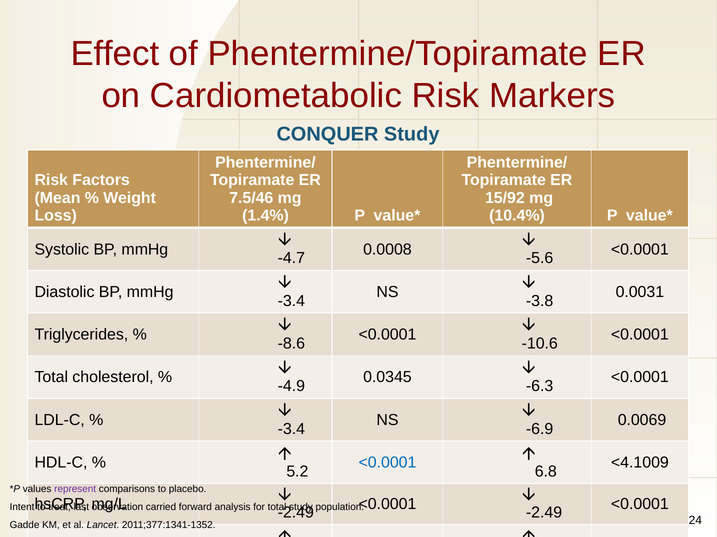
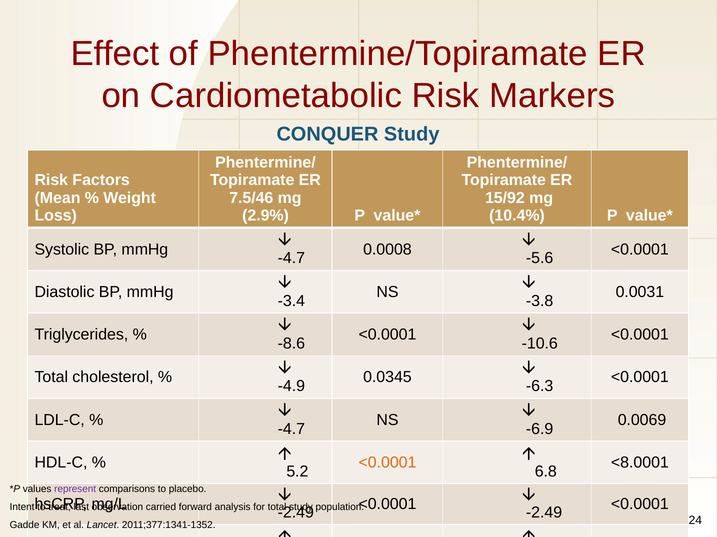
1.4%: 1.4% -> 2.9%
-3.4 at (291, 429): -3.4 -> -4.7
<0.0001 at (387, 463) colour: blue -> orange
<4.1009: <4.1009 -> <8.0001
